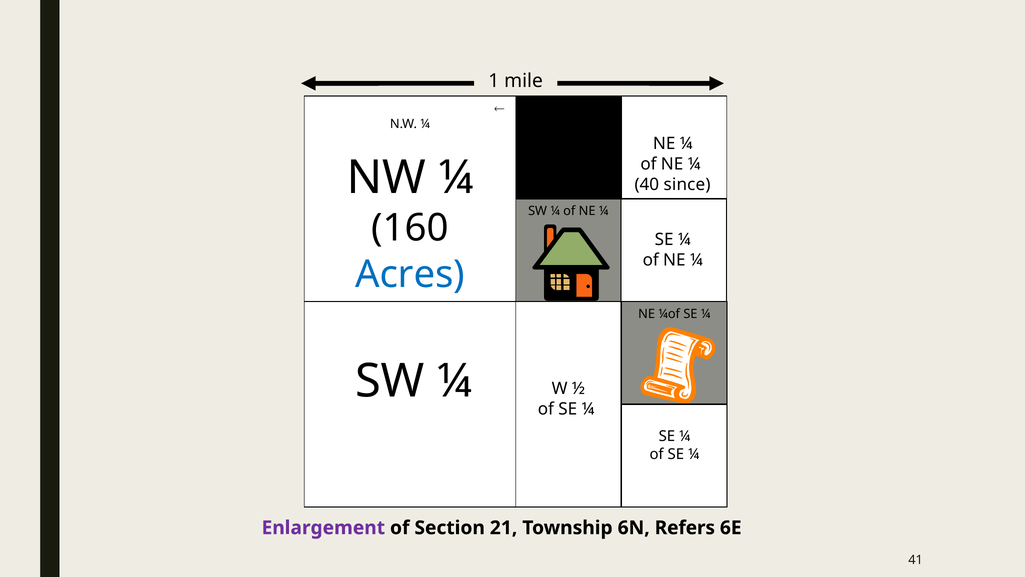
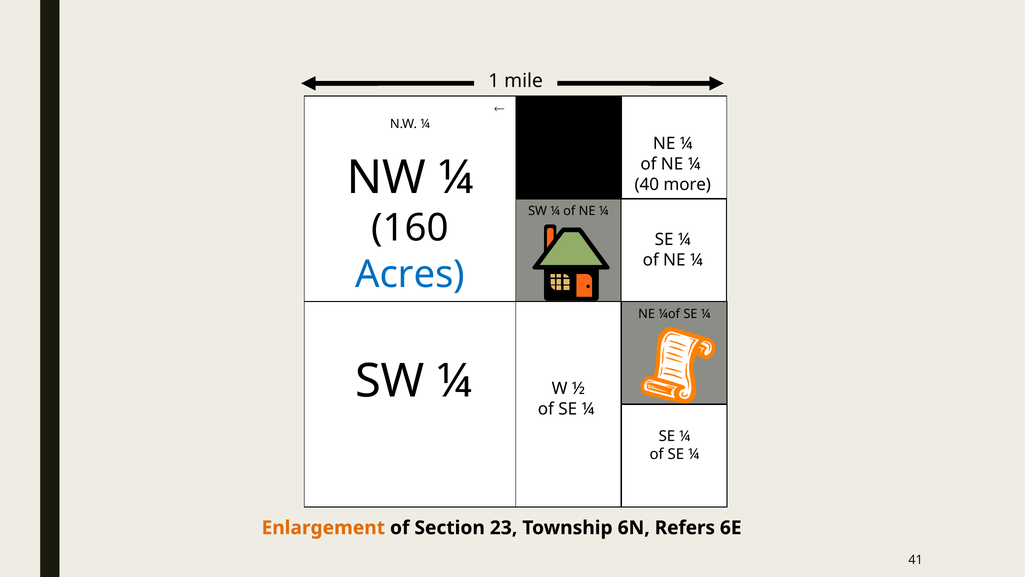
since: since -> more
Enlargement colour: purple -> orange
21: 21 -> 23
